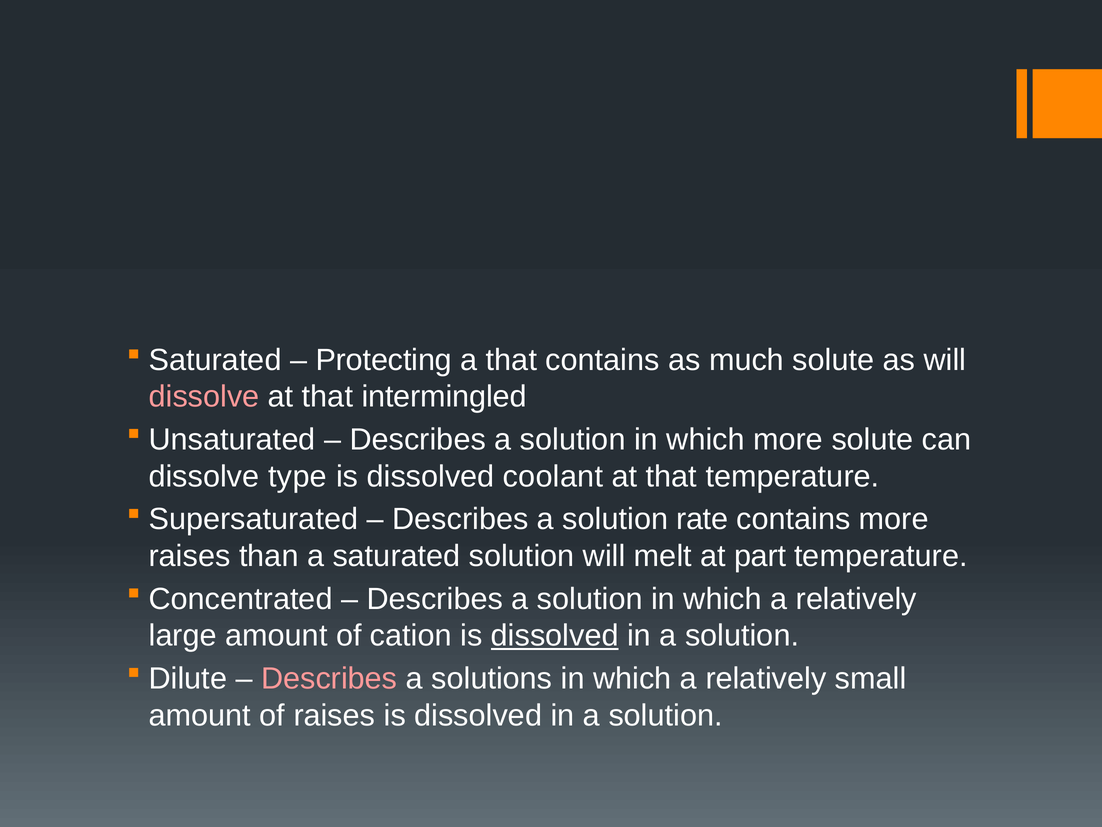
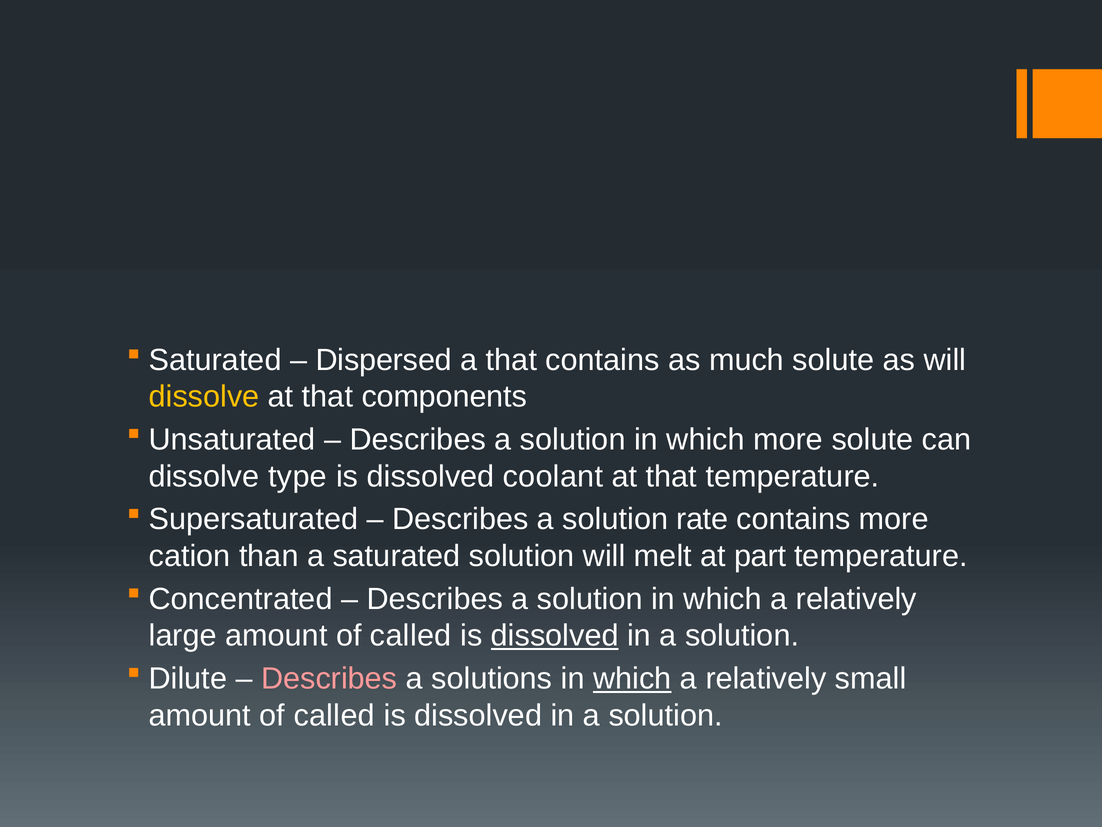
Protecting: Protecting -> Dispersed
dissolve at (204, 397) colour: pink -> yellow
intermingled: intermingled -> components
raises at (190, 556): raises -> cation
large amount of cation: cation -> called
which at (632, 678) underline: none -> present
raises at (334, 715): raises -> called
